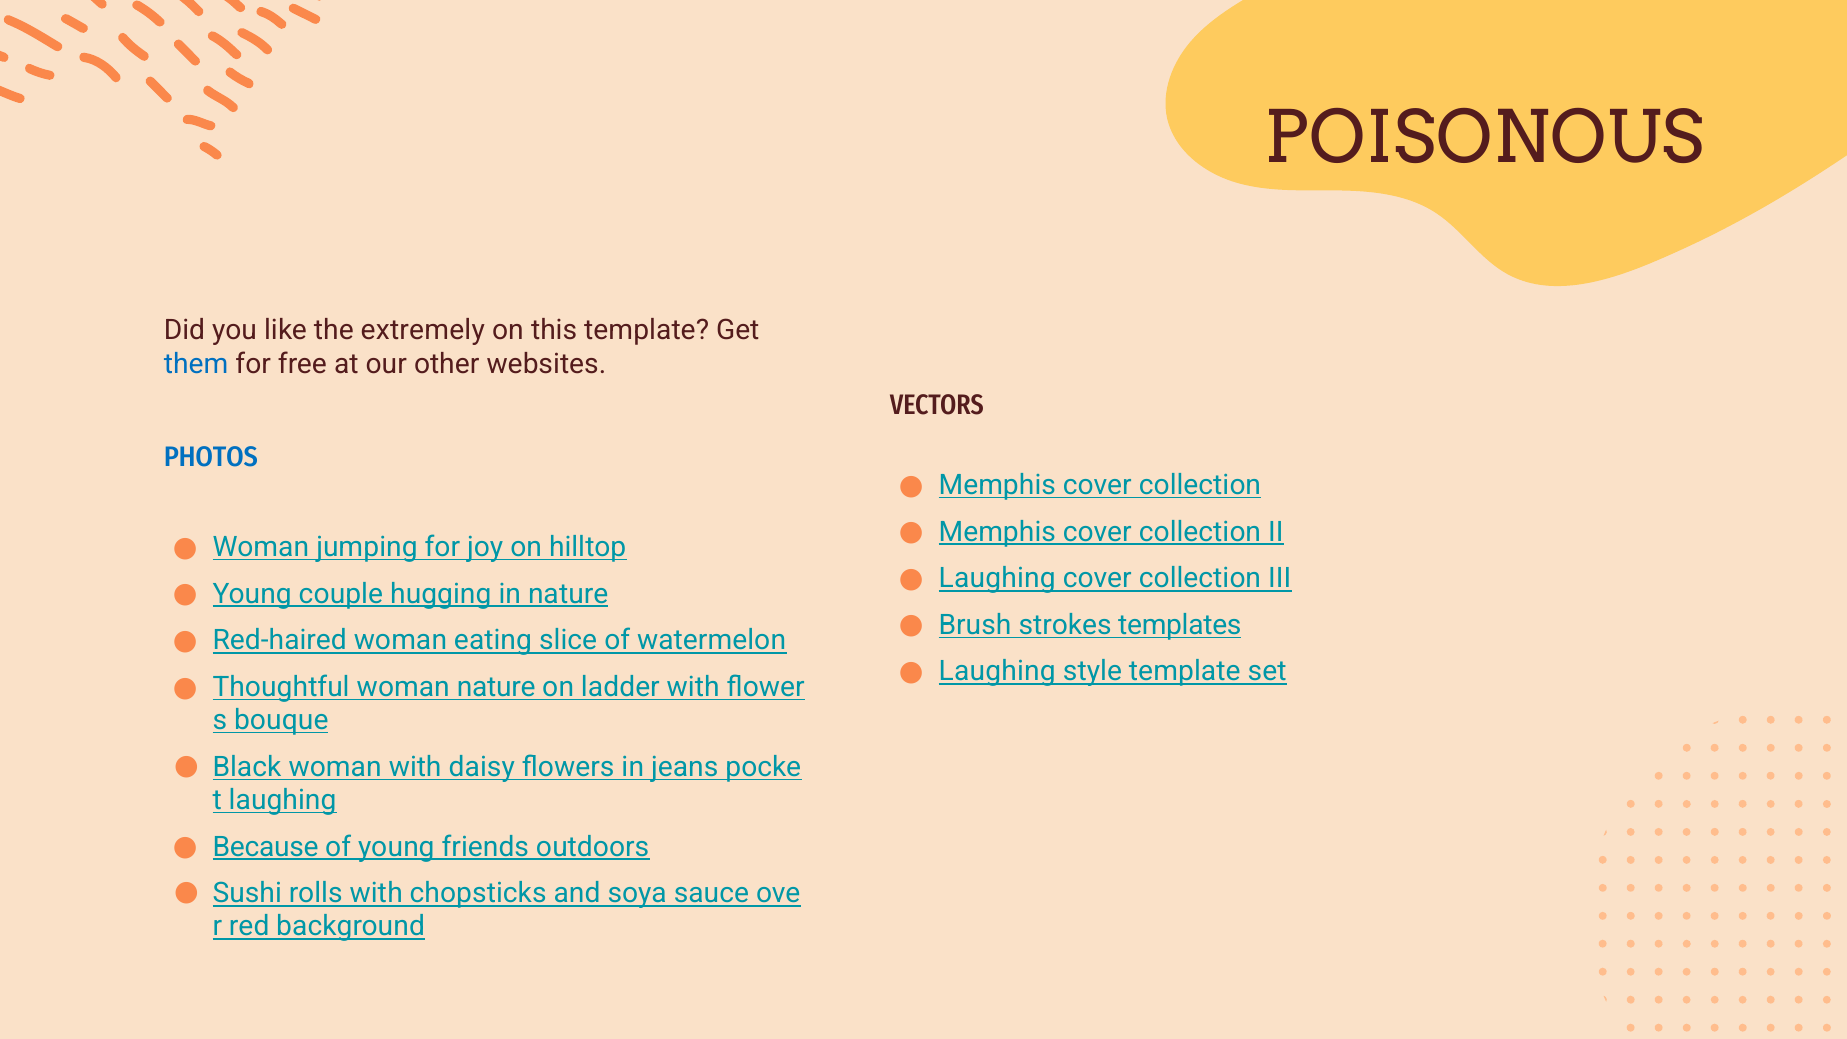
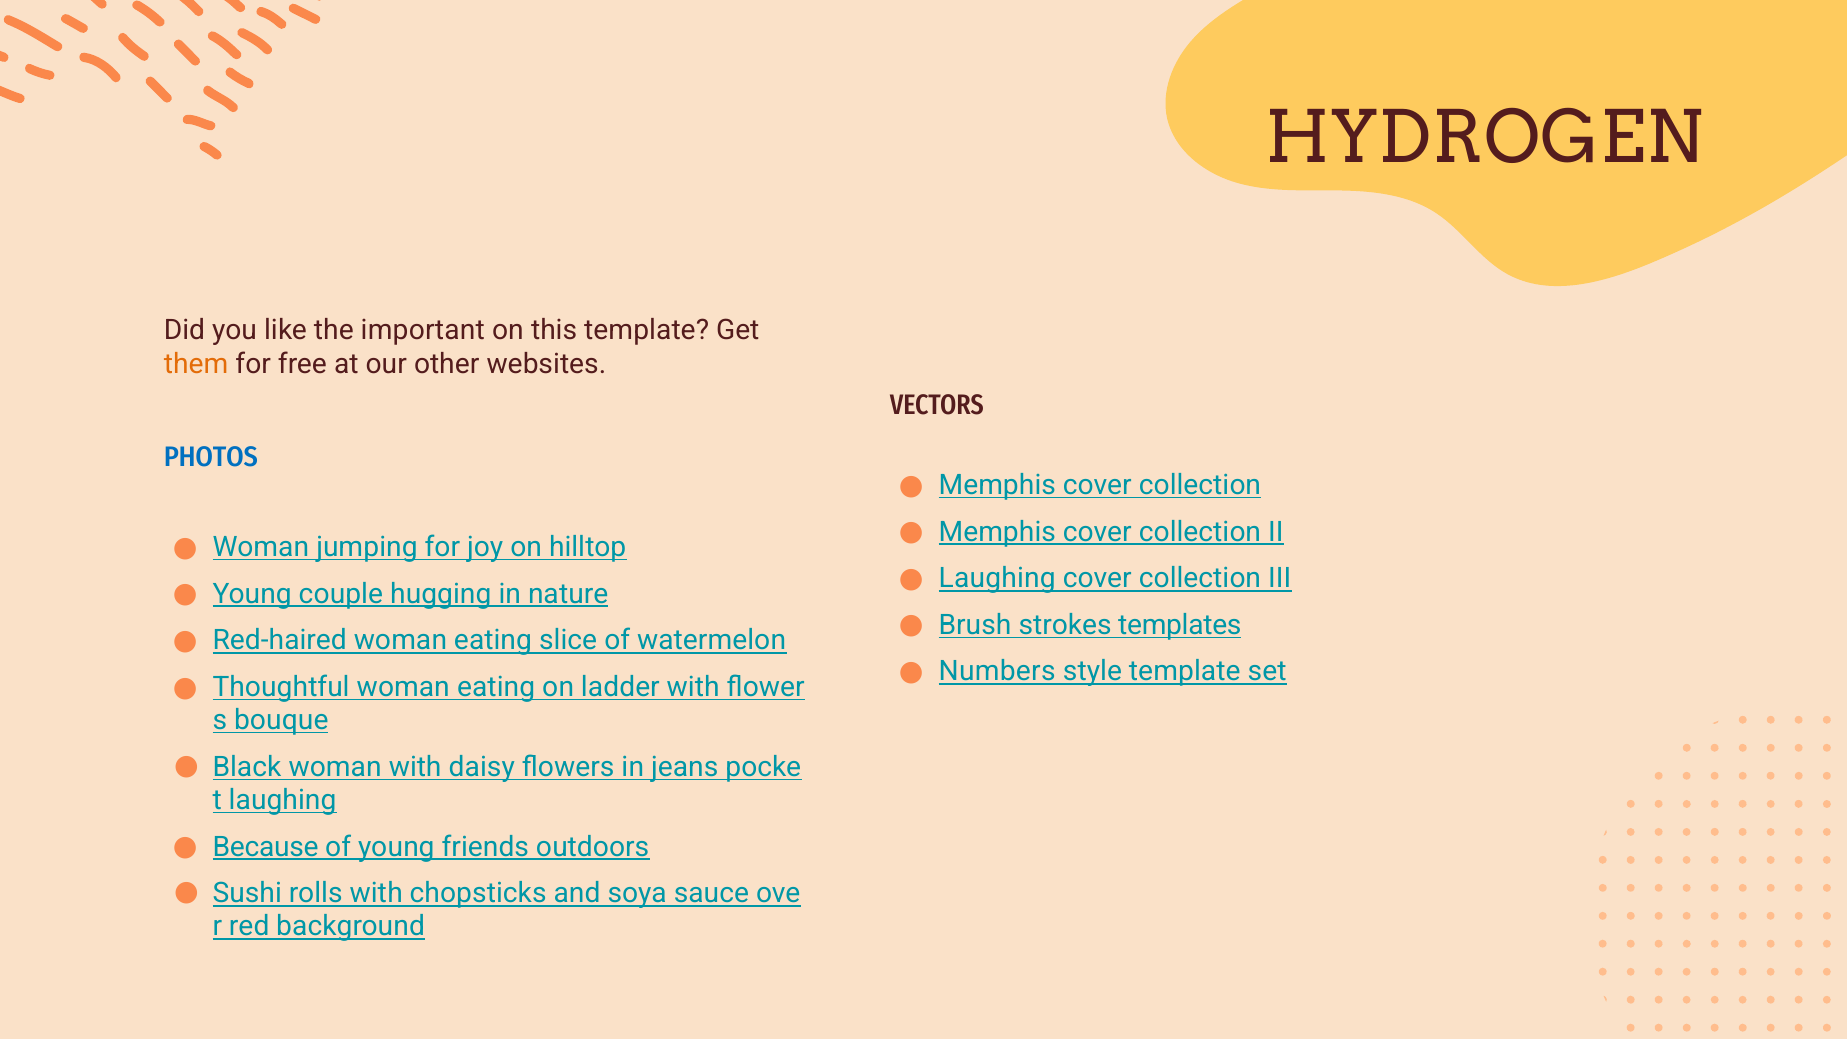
POISONOUS: POISONOUS -> HYDROGEN
extremely: extremely -> important
them colour: blue -> orange
Laughing at (997, 672): Laughing -> Numbers
Thoughtful woman nature: nature -> eating
